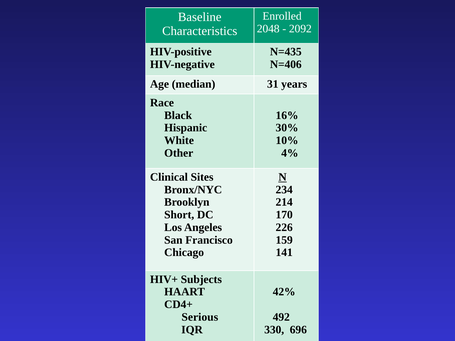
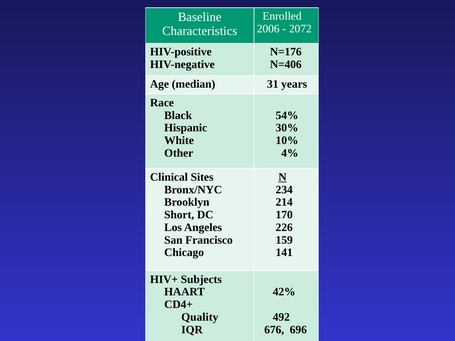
2048: 2048 -> 2006
2092: 2092 -> 2072
N=435: N=435 -> N=176
16%: 16% -> 54%
Serious: Serious -> Quality
330: 330 -> 676
